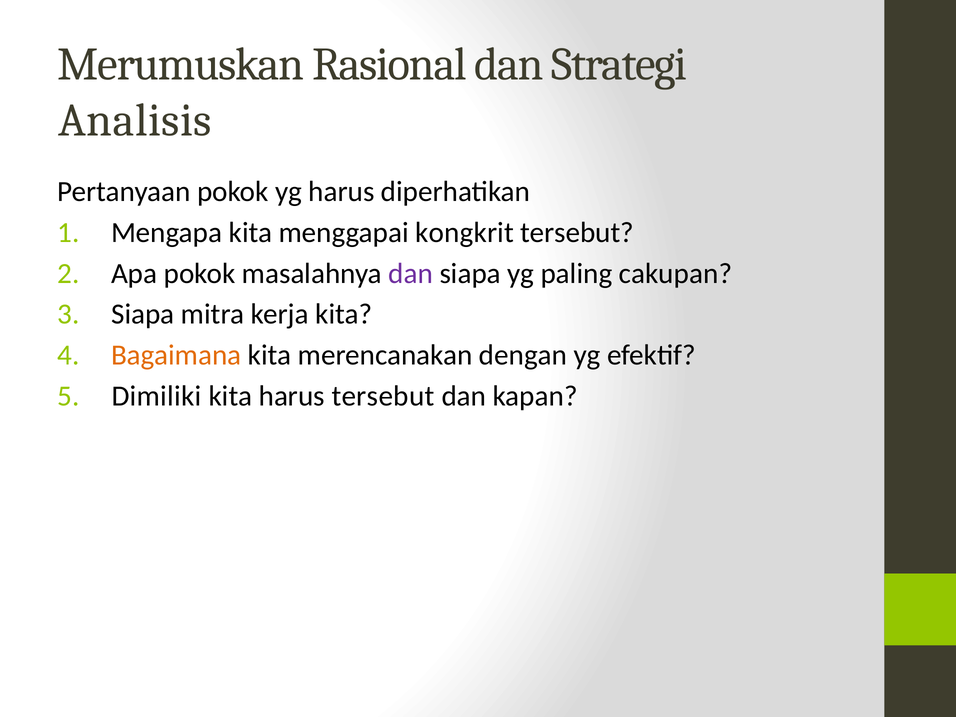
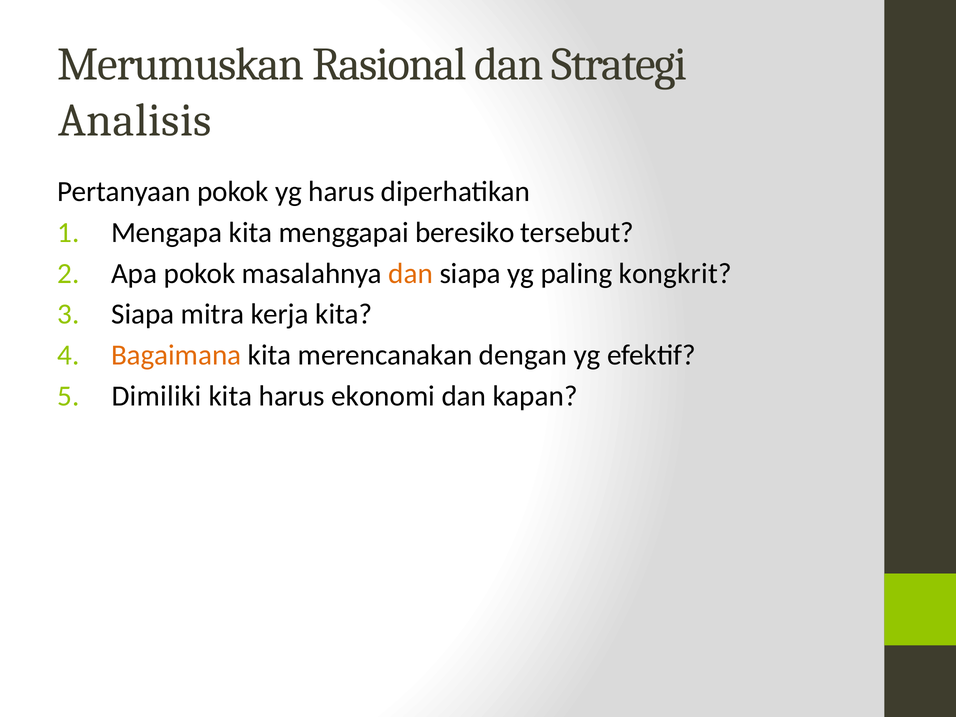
kongkrit: kongkrit -> beresiko
dan at (411, 273) colour: purple -> orange
cakupan: cakupan -> kongkrit
harus tersebut: tersebut -> ekonomi
